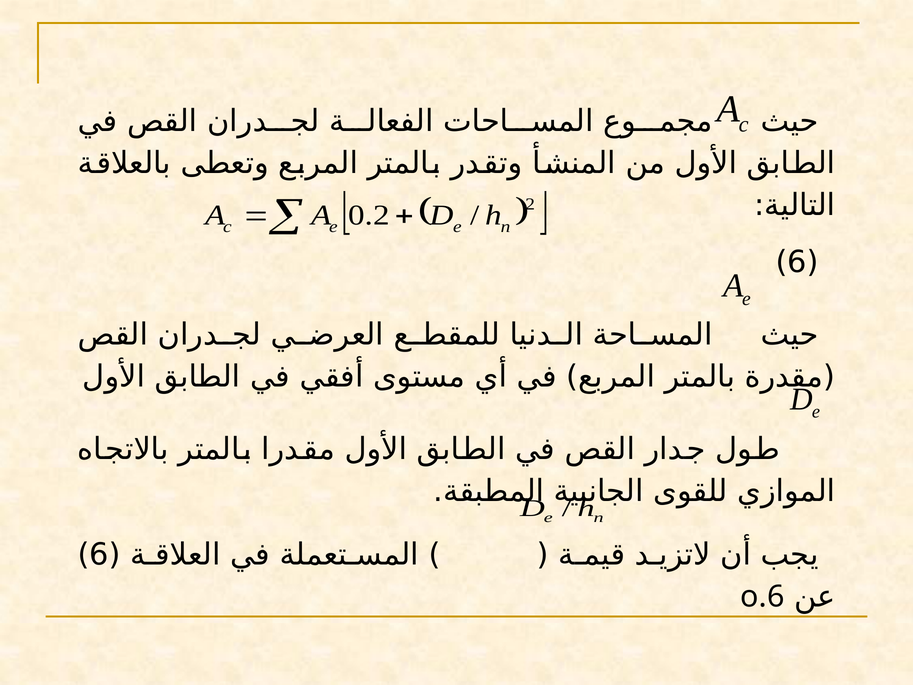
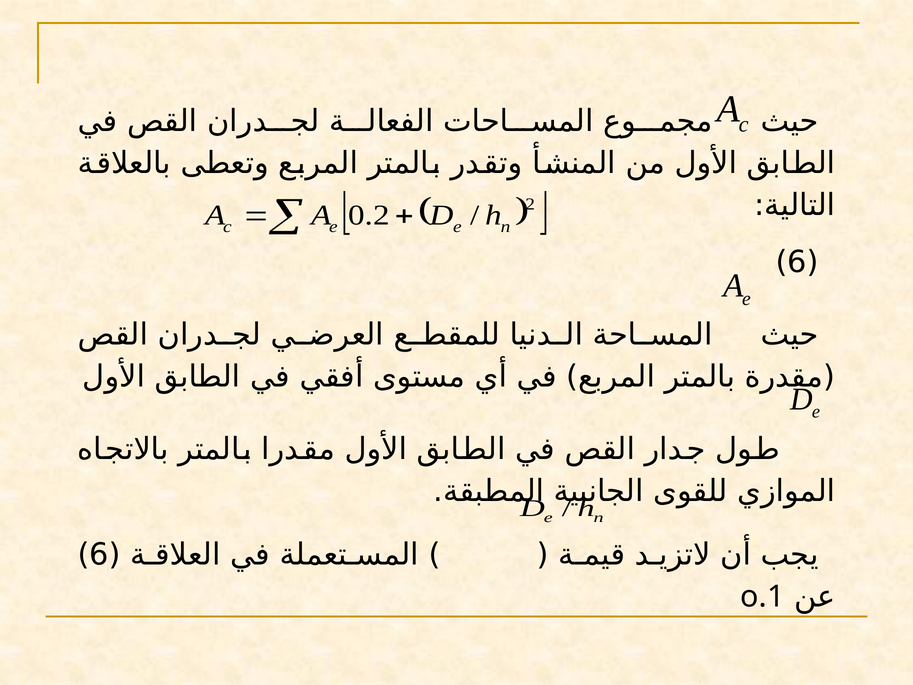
o.6: o.6 -> o.1
